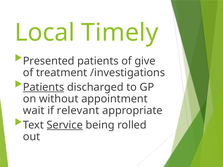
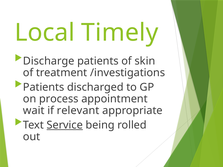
Presented: Presented -> Discharge
give: give -> skin
Patients at (44, 87) underline: present -> none
without: without -> process
